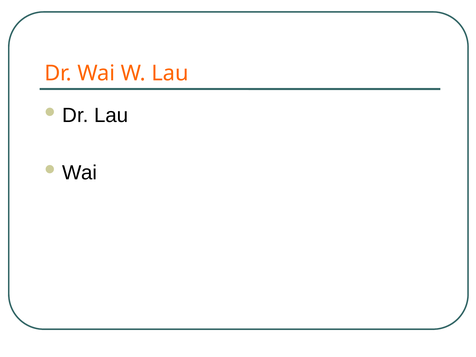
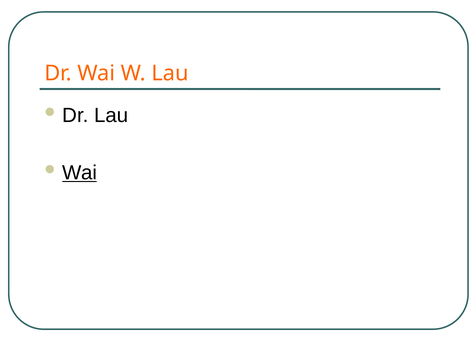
Wai at (80, 173) underline: none -> present
